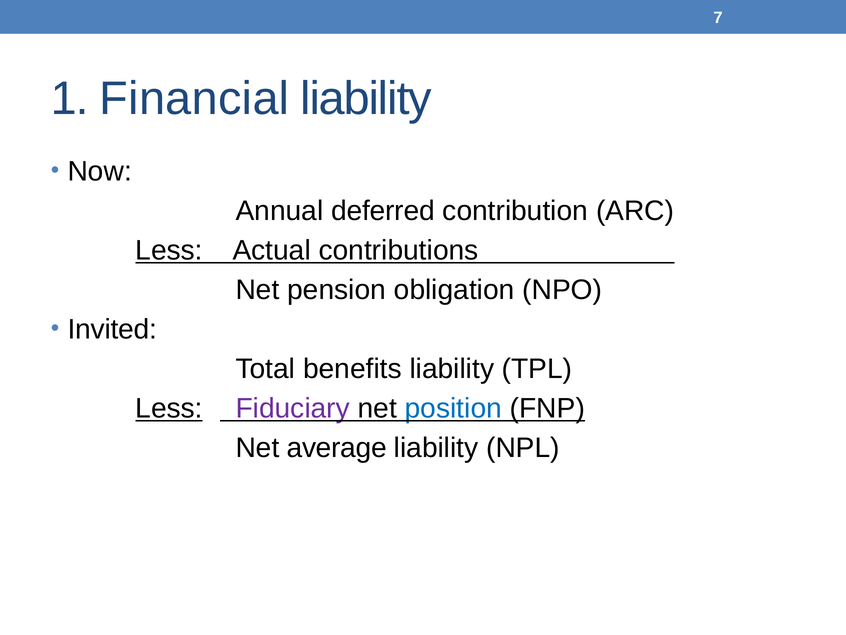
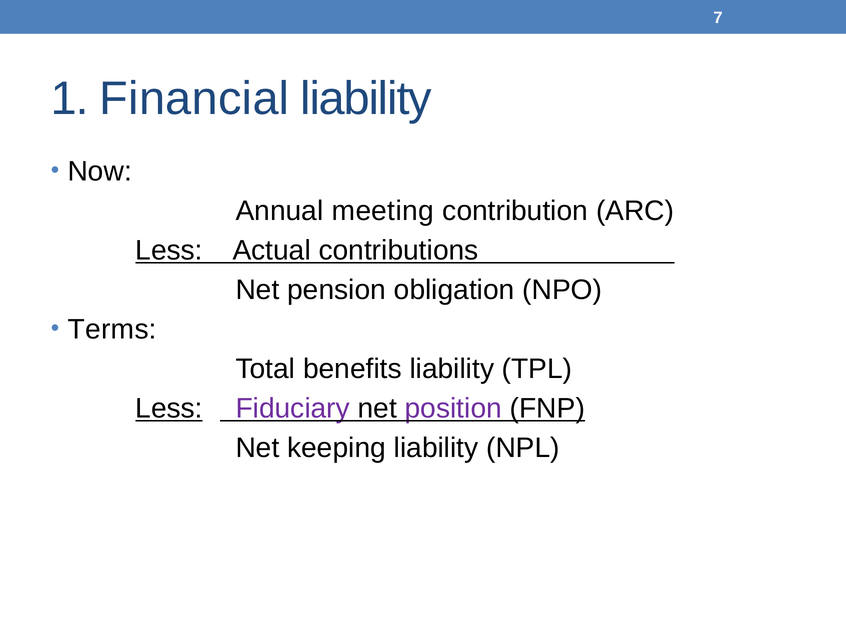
deferred: deferred -> meeting
Invited: Invited -> Terms
position colour: blue -> purple
average: average -> keeping
